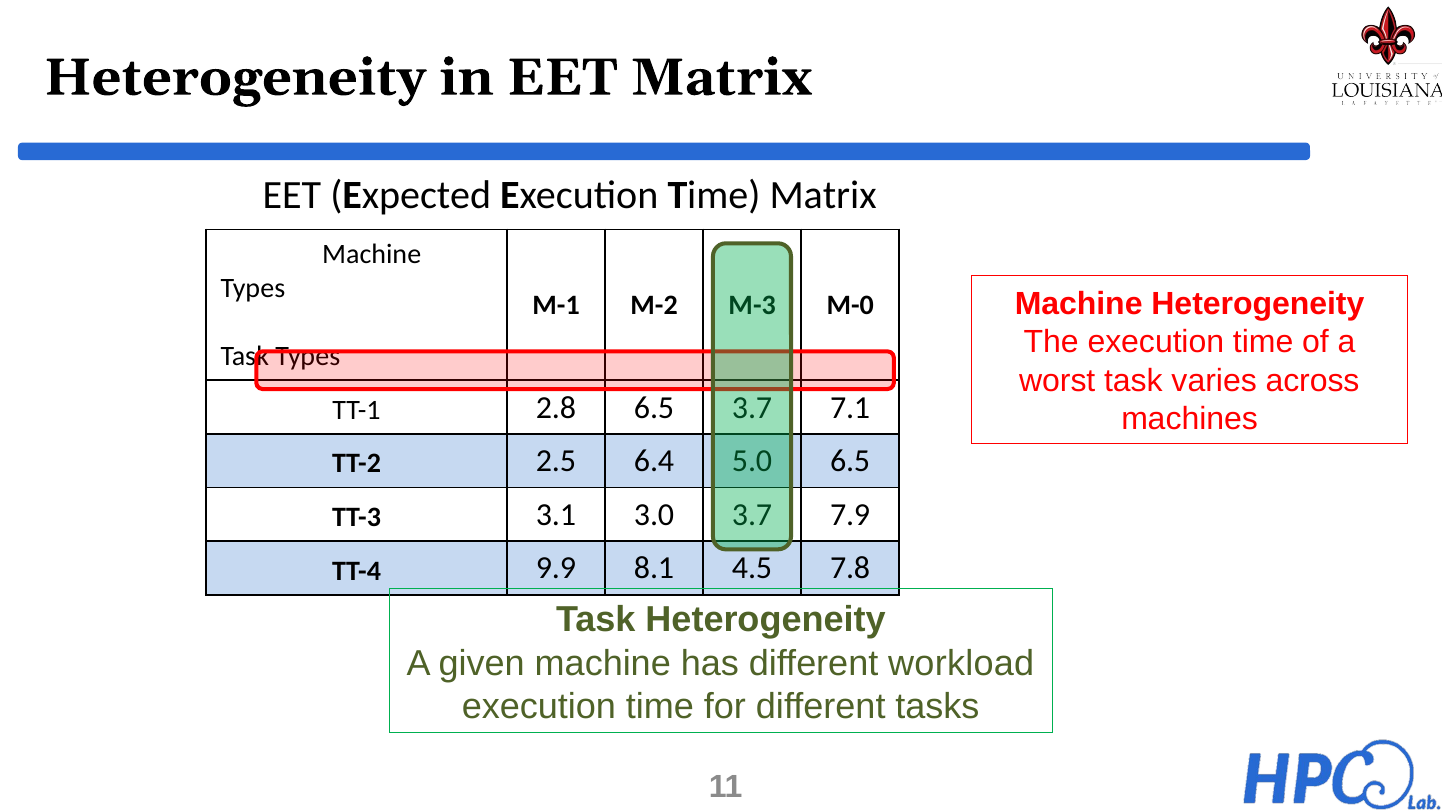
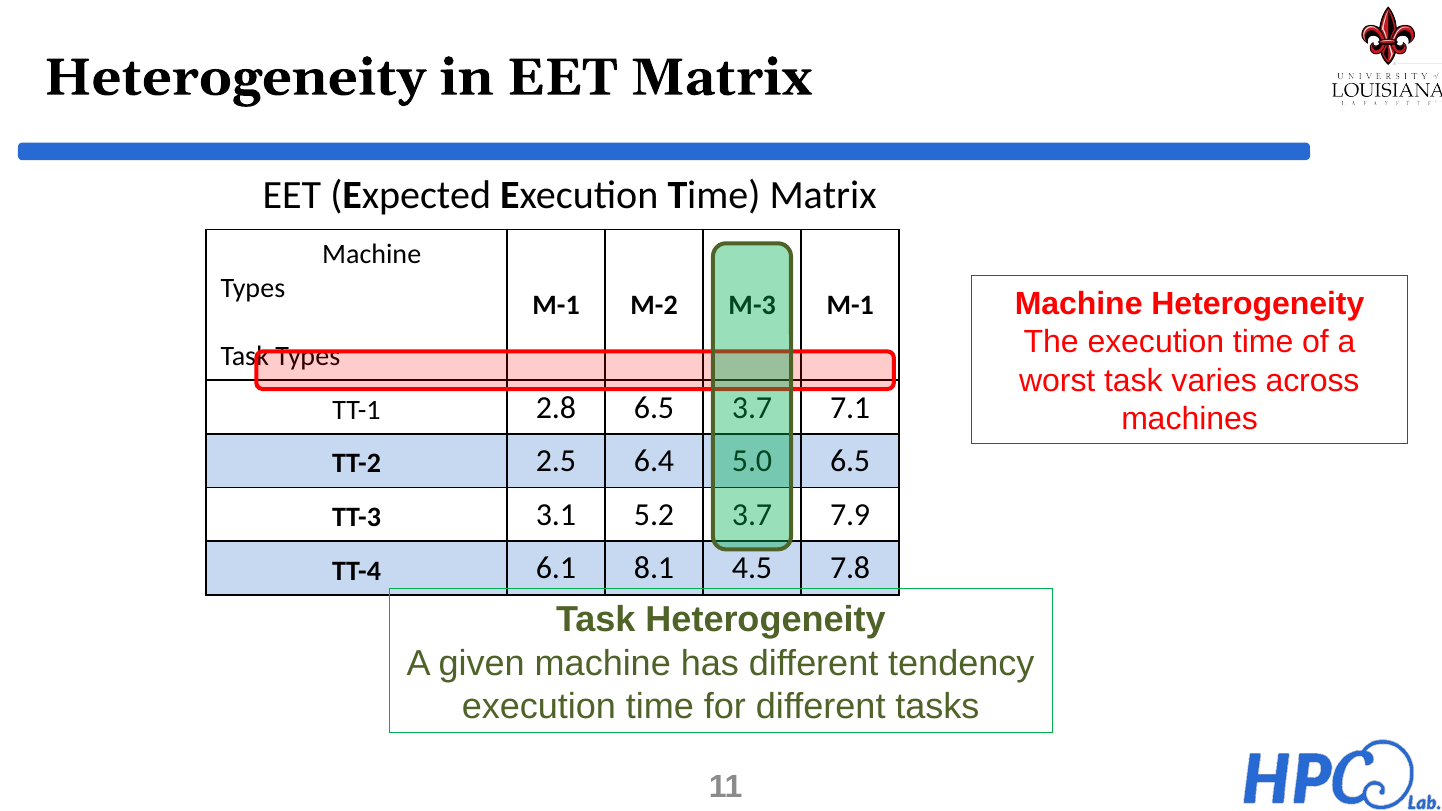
M-0 at (850, 305): M-0 -> M-1
3.0: 3.0 -> 5.2
9.9: 9.9 -> 6.1
workload: workload -> tendency
